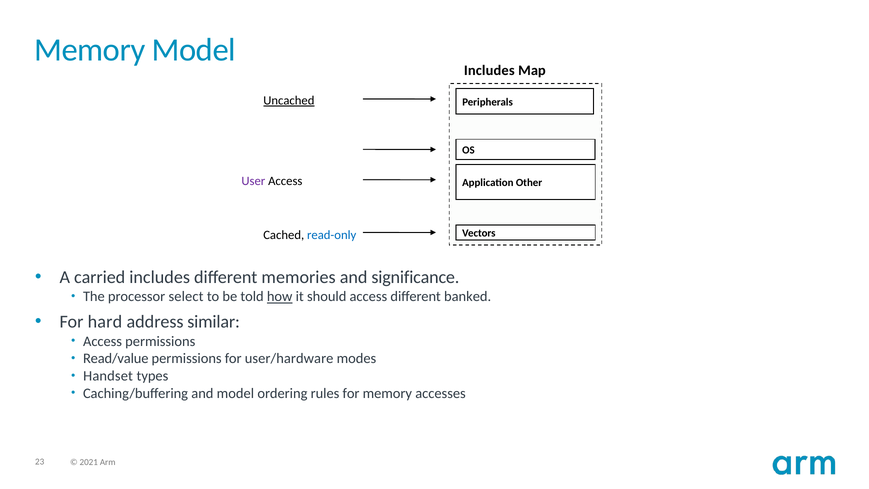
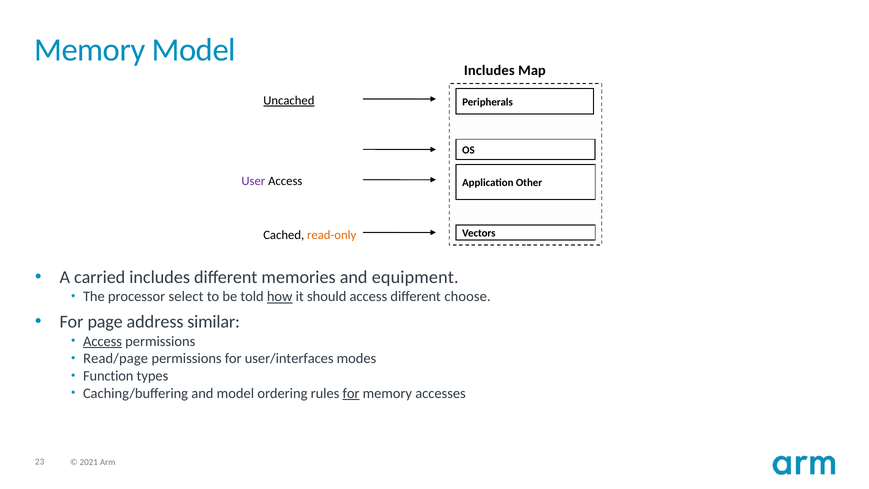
read-only colour: blue -> orange
significance: significance -> equipment
banked: banked -> choose
hard: hard -> page
Access at (103, 341) underline: none -> present
Read/value: Read/value -> Read/page
user/hardware: user/hardware -> user/interfaces
Handset: Handset -> Function
for at (351, 393) underline: none -> present
